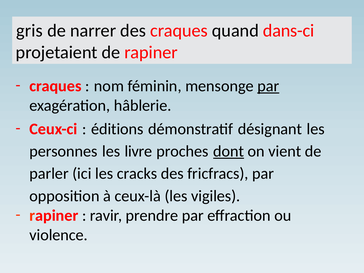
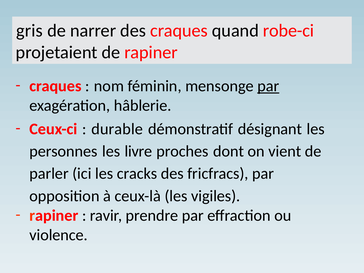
dans-ci: dans-ci -> robe-ci
éditions: éditions -> durable
dont underline: present -> none
